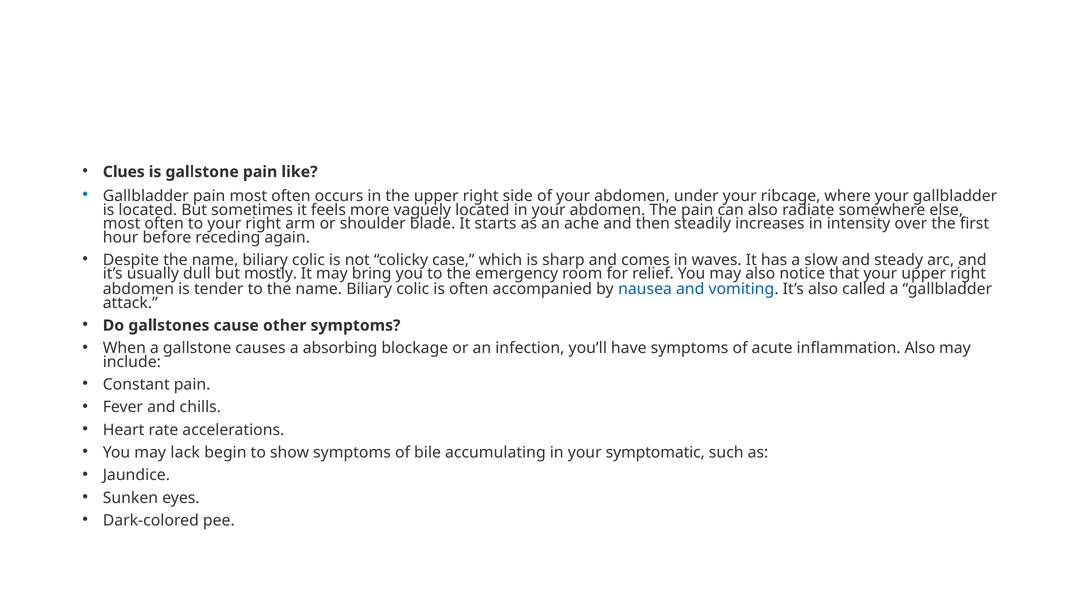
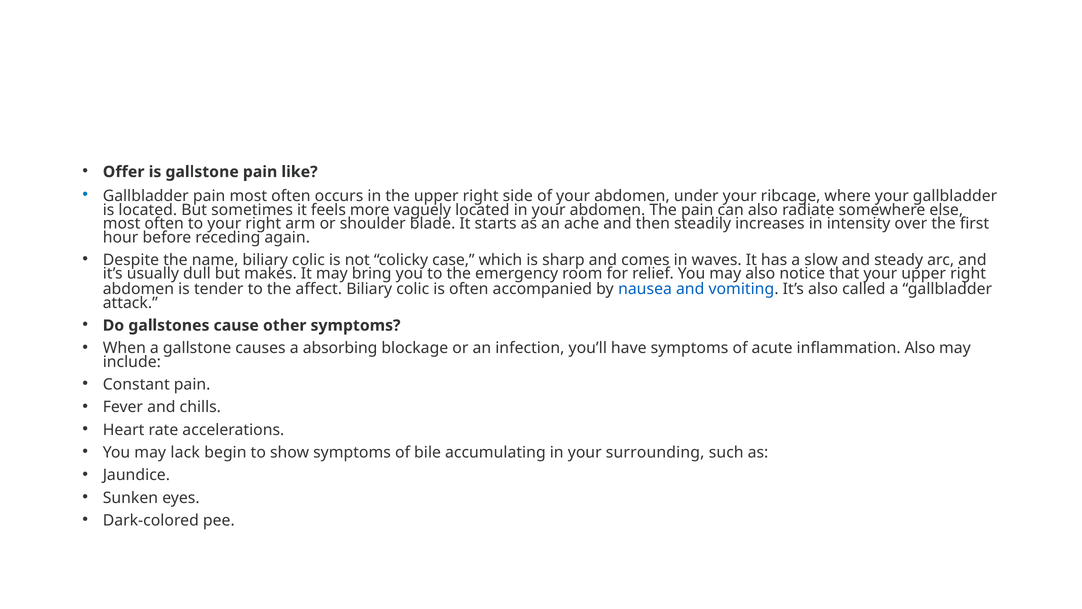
Clues: Clues -> Offer
mostly: mostly -> makes
to the name: name -> affect
symptomatic: symptomatic -> surrounding
